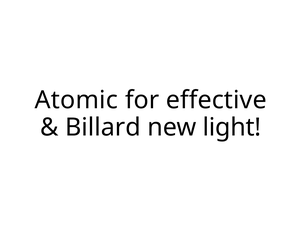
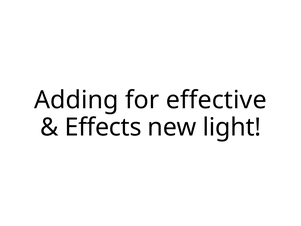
Atomic: Atomic -> Adding
Billard: Billard -> Effects
